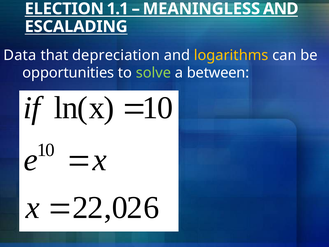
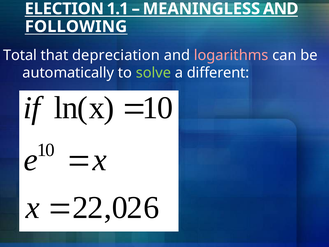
ESCALADING: ESCALADING -> FOLLOWING
Data: Data -> Total
logarithms colour: yellow -> pink
opportunities: opportunities -> automatically
between: between -> different
